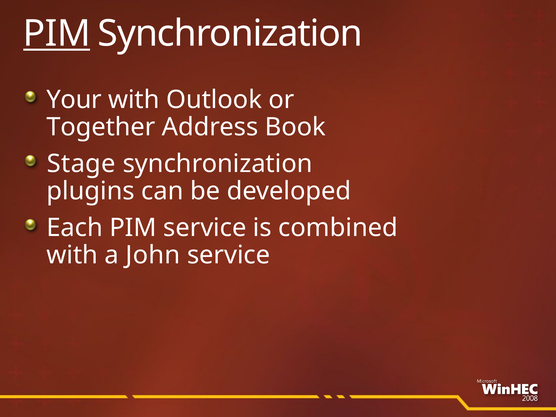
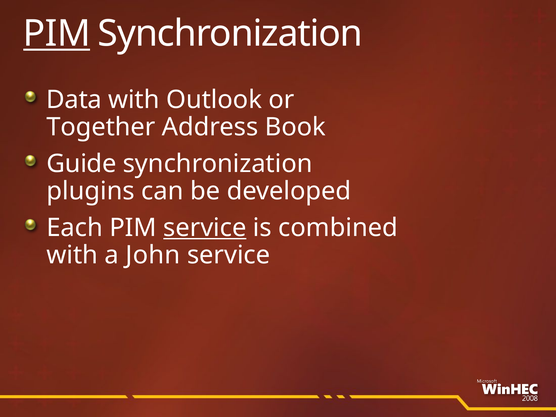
Your: Your -> Data
Stage: Stage -> Guide
service at (205, 228) underline: none -> present
